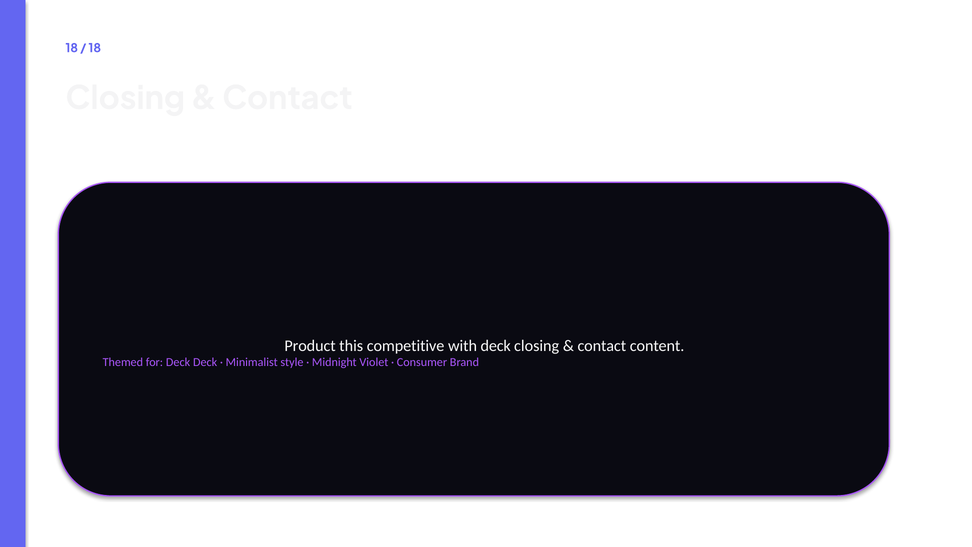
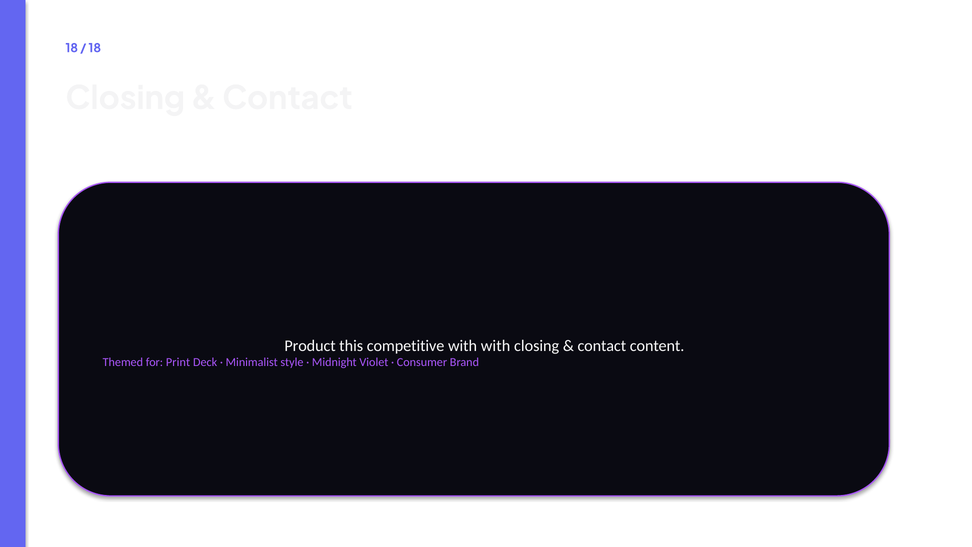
with deck: deck -> with
for Deck: Deck -> Print
